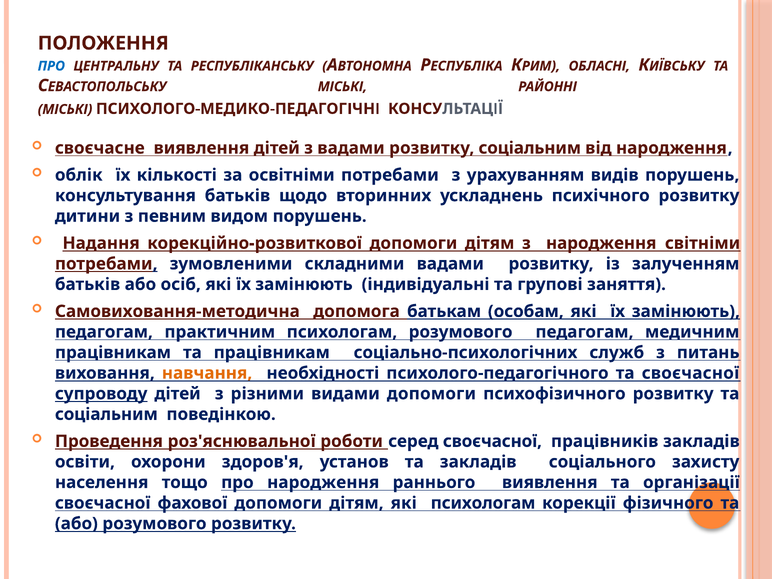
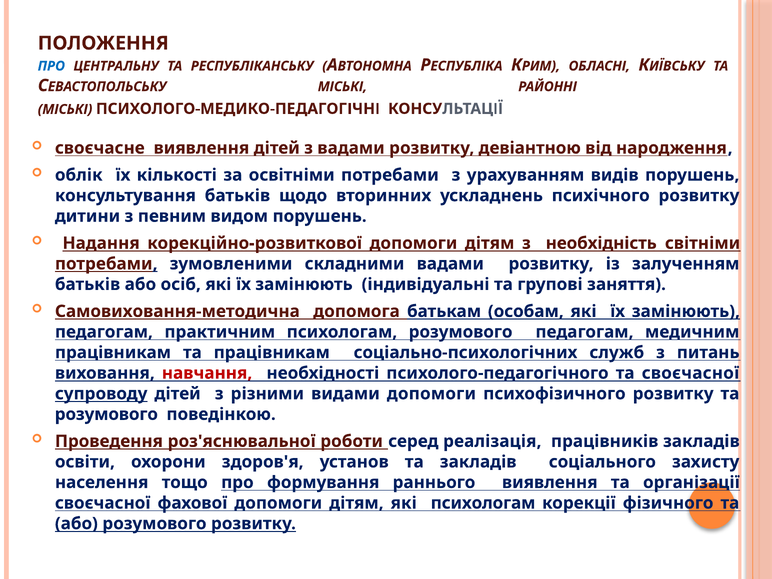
розвитку соціальним: соціальним -> девіантною
з народження: народження -> необхідність
навчання colour: orange -> red
соціальним at (106, 414): соціальним -> розумового
серед своєчасної: своєчасної -> реалізація
про народження: народження -> формування
